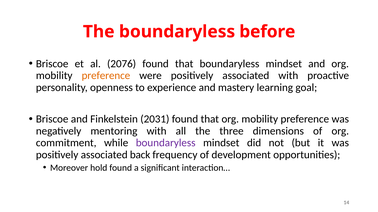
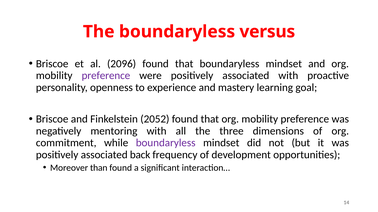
before: before -> versus
2076: 2076 -> 2096
preference at (106, 76) colour: orange -> purple
2031: 2031 -> 2052
hold: hold -> than
